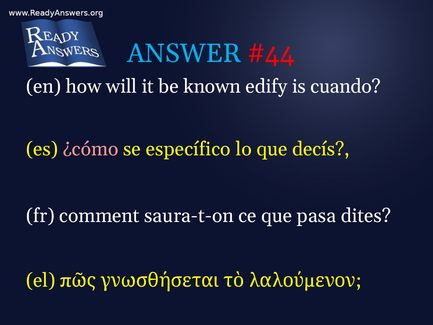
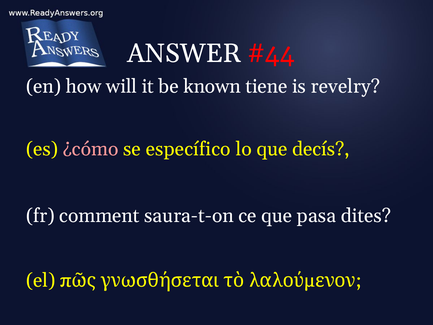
ANSWER colour: light blue -> white
edify: edify -> tiene
cuando: cuando -> revelry
